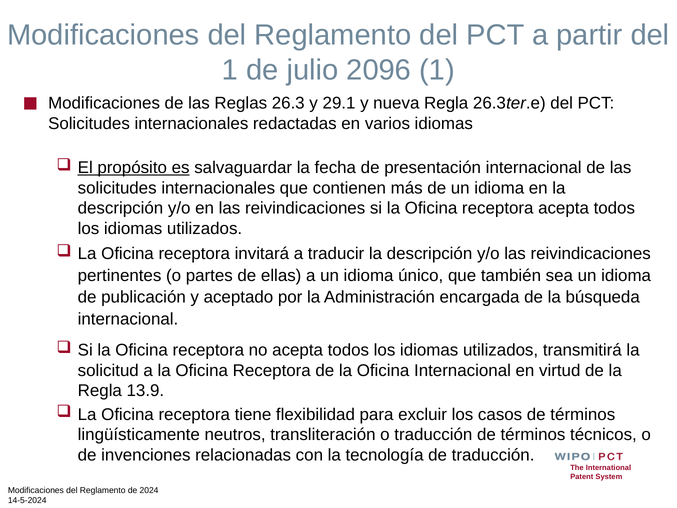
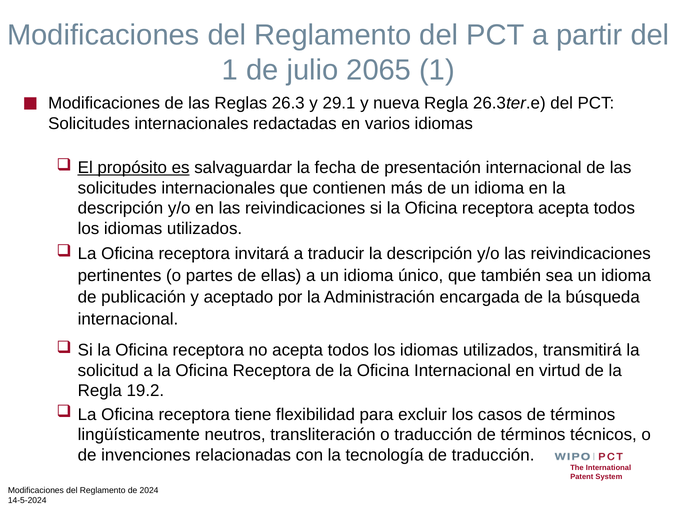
2096: 2096 -> 2065
13.9: 13.9 -> 19.2
